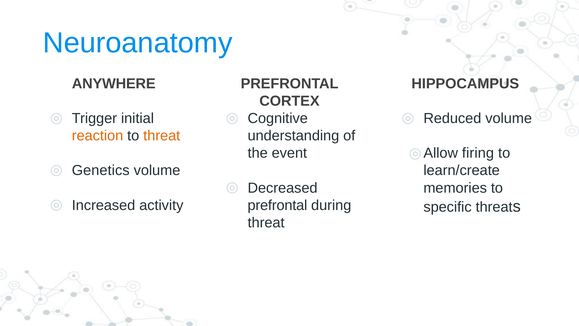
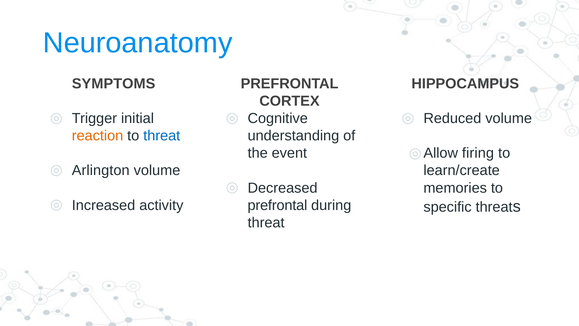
ANYWHERE: ANYWHERE -> SYMPTOMS
threat at (162, 136) colour: orange -> blue
Genetics: Genetics -> Arlington
